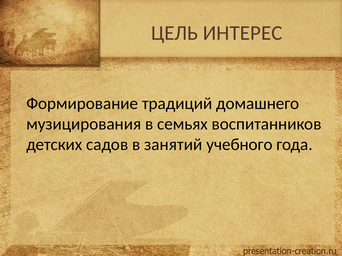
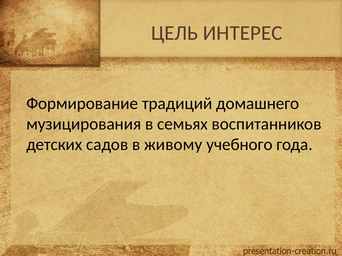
занятий: занятий -> живому
